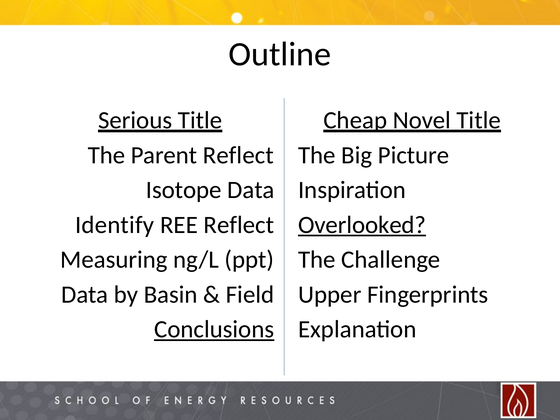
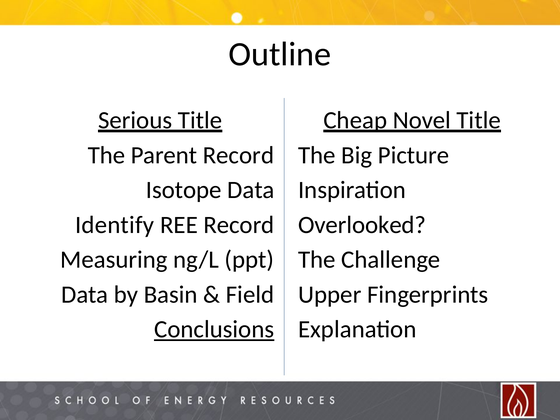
Parent Reflect: Reflect -> Record
REE Reflect: Reflect -> Record
Overlooked underline: present -> none
